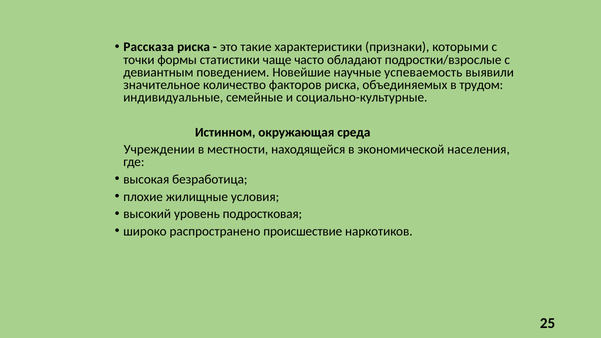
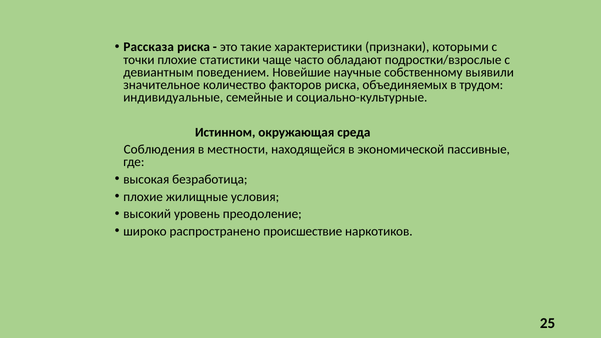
точки формы: формы -> плохие
успеваемость: успеваемость -> собственному
Учреждении: Учреждении -> Соблюдения
населения: населения -> пассивные
подростковая: подростковая -> преодоление
